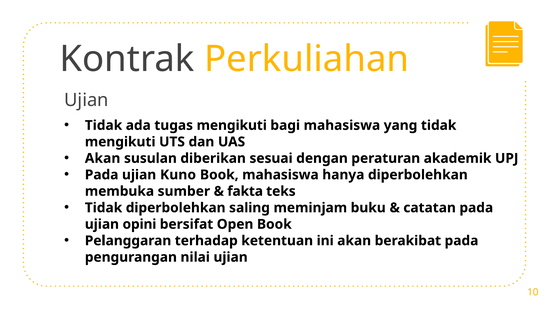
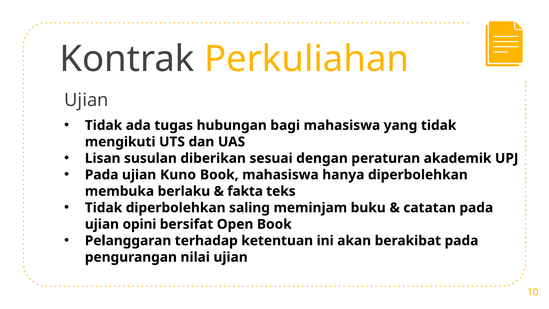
tugas mengikuti: mengikuti -> hubungan
Akan at (103, 158): Akan -> Lisan
sumber: sumber -> berlaku
